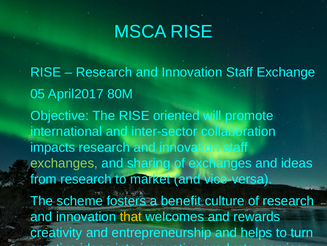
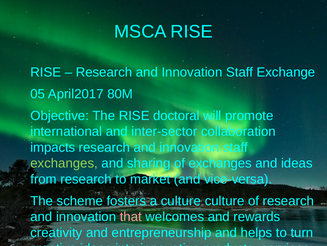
oriented: oriented -> doctoral
a benefit: benefit -> culture
that colour: yellow -> pink
